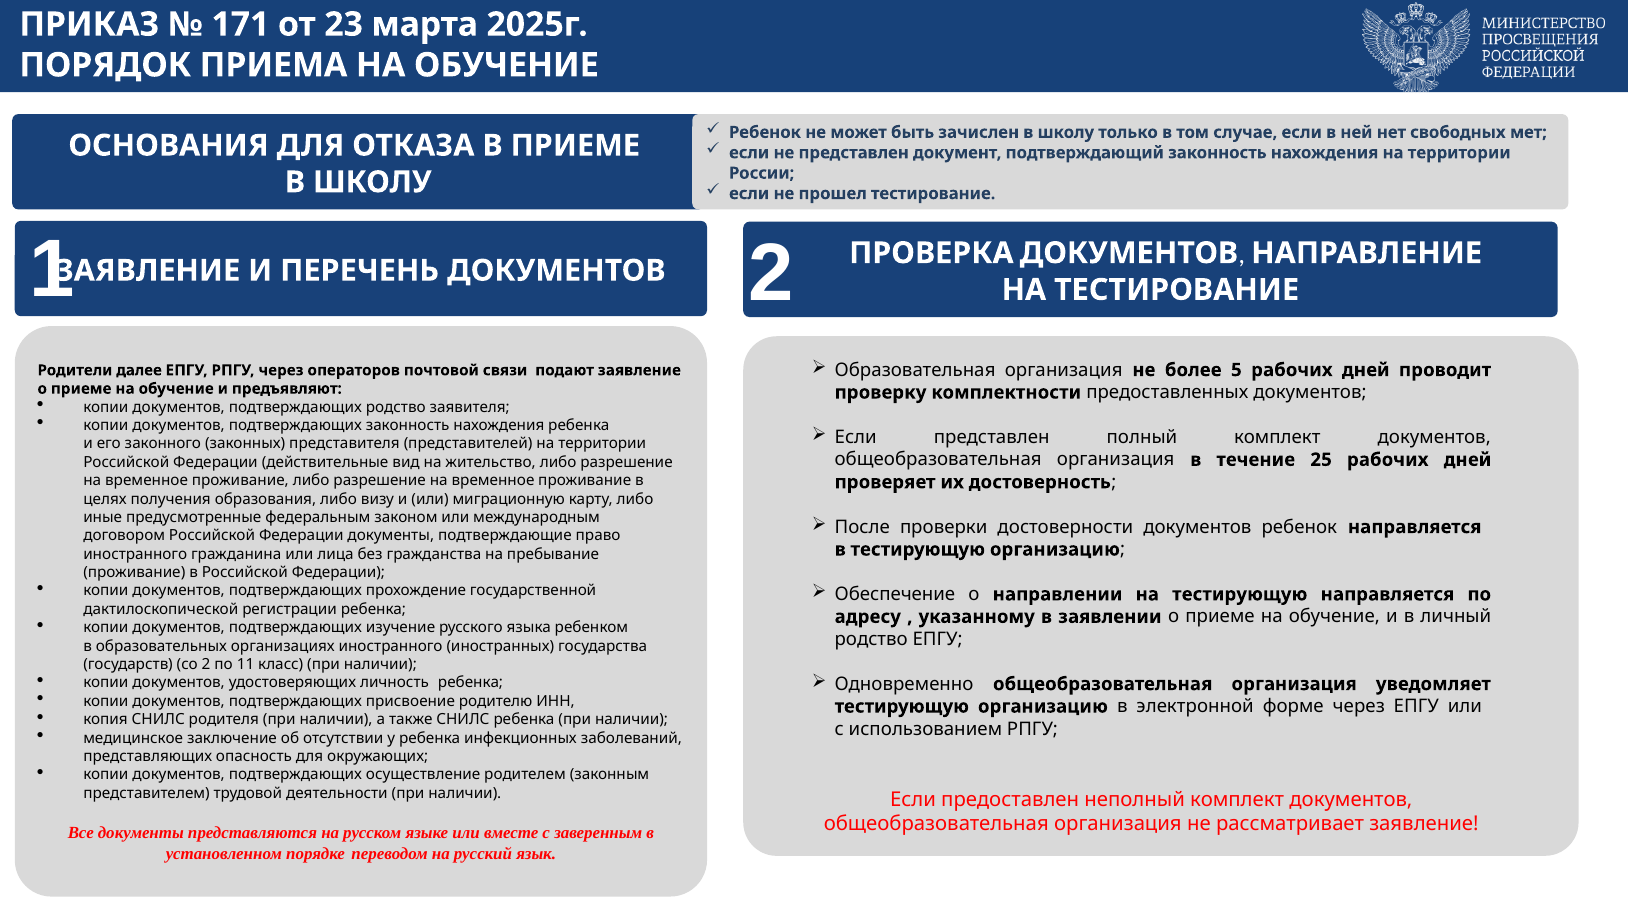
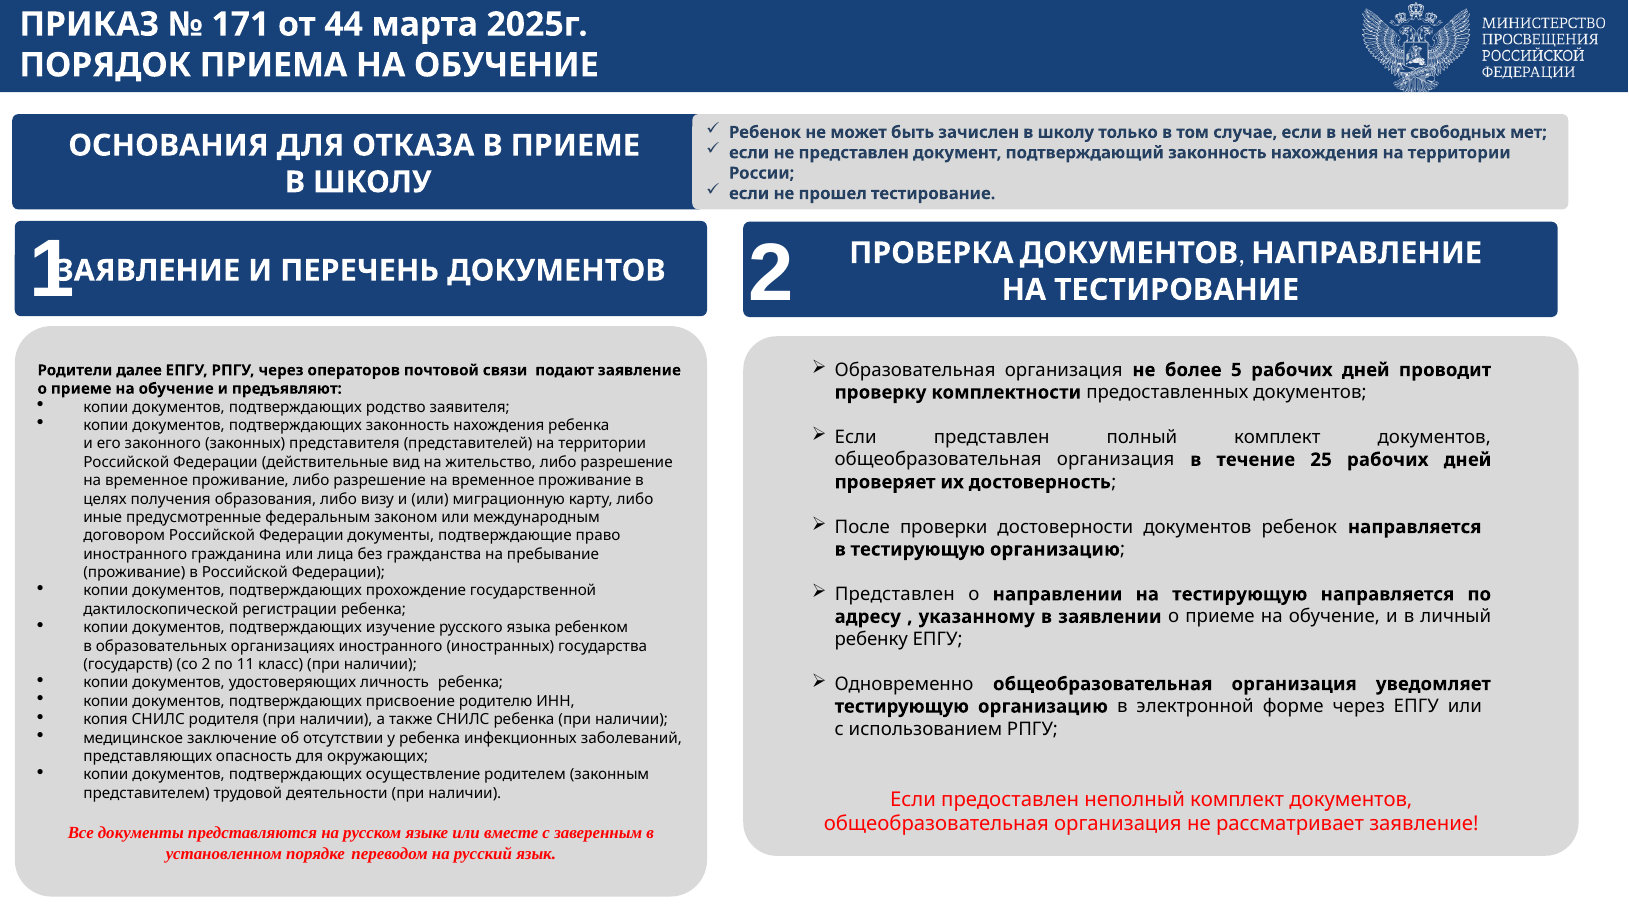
23: 23 -> 44
Обеспечение at (895, 594): Обеспечение -> Представлен
родство at (871, 639): родство -> ребенку
